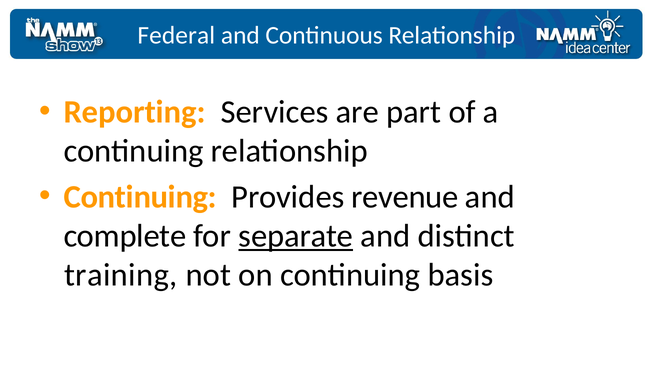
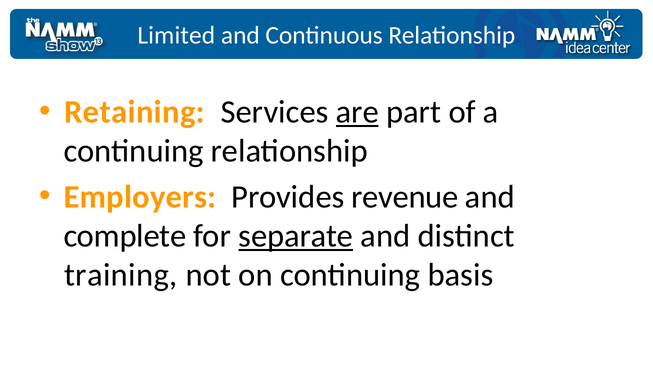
Federal: Federal -> Limited
Reporting: Reporting -> Retaining
are underline: none -> present
Continuing at (140, 197): Continuing -> Employers
